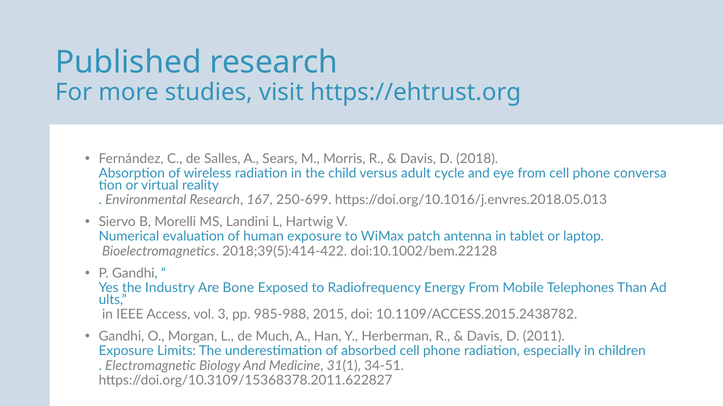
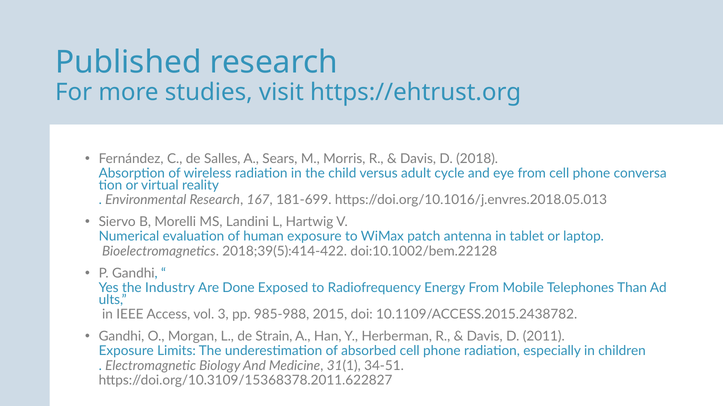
250-699: 250-699 -> 181-699
Bone: Bone -> Done
Much: Much -> Strain
